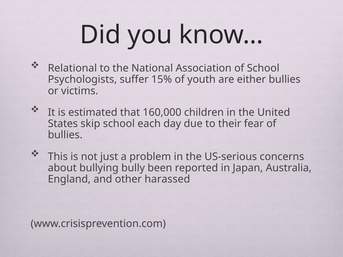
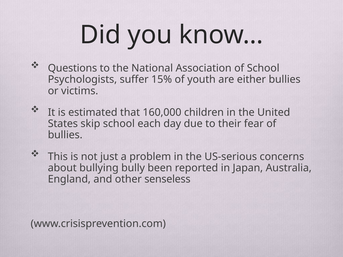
Relational: Relational -> Questions
harassed: harassed -> senseless
